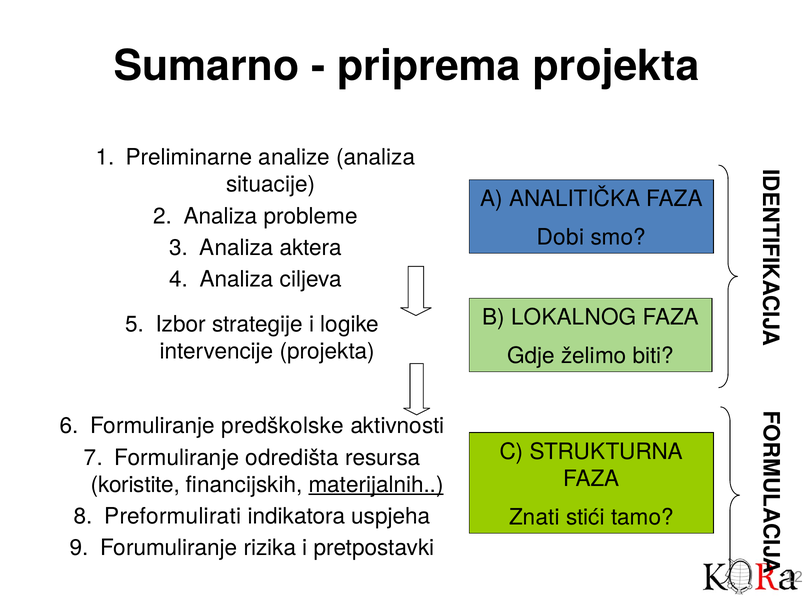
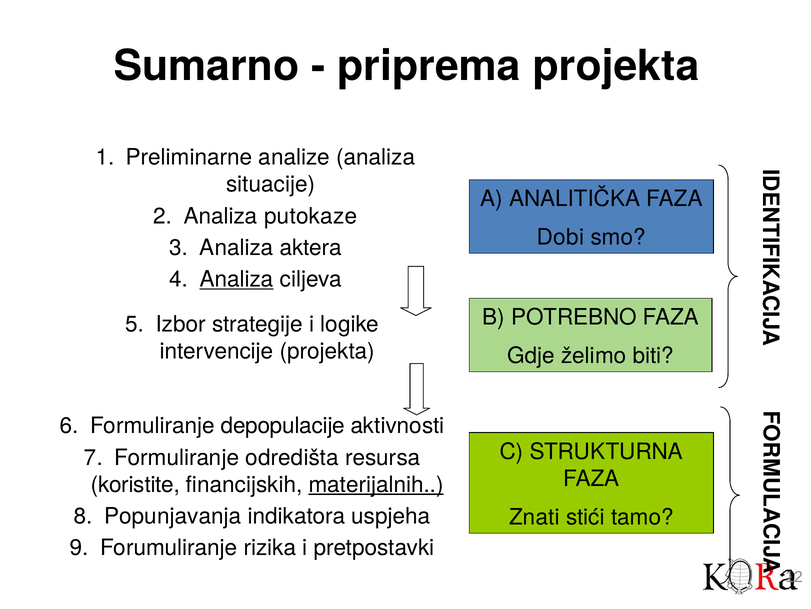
probleme: probleme -> putokaze
Analiza at (237, 279) underline: none -> present
LOKALNOG: LOKALNOG -> POTREBNO
predškolske: predškolske -> depopulacije
Preformulirati: Preformulirati -> Popunjavanja
